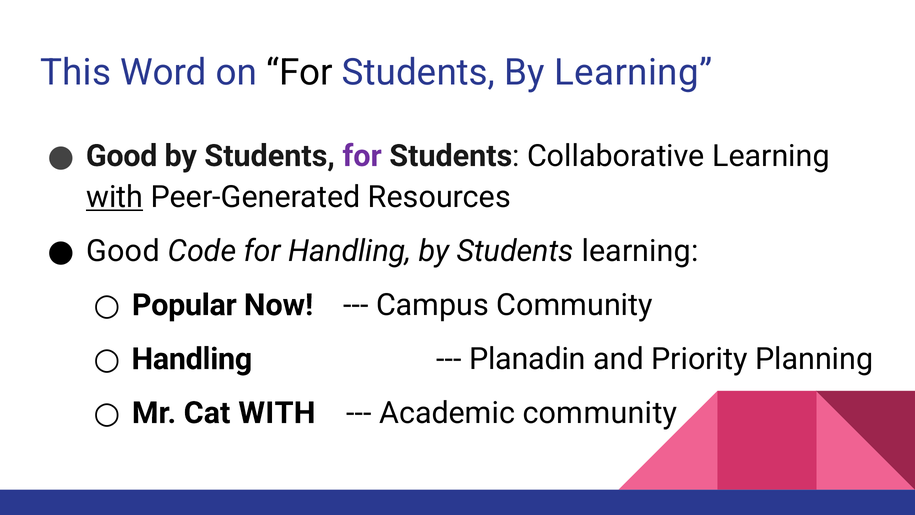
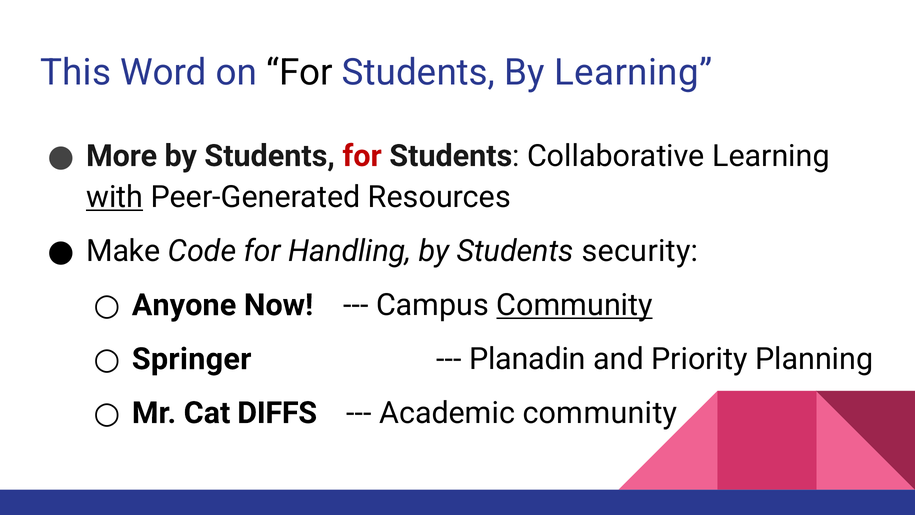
Good at (122, 156): Good -> More
for at (362, 156) colour: purple -> red
Good at (123, 251): Good -> Make
Students learning: learning -> security
Popular: Popular -> Anyone
Community at (575, 305) underline: none -> present
Handling at (192, 359): Handling -> Springer
Cat WITH: WITH -> DIFFS
